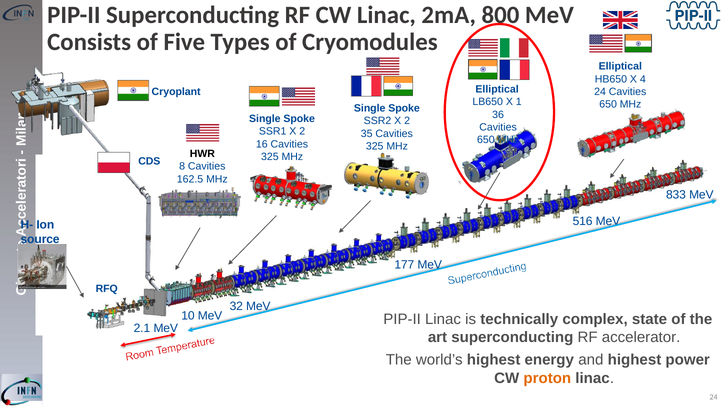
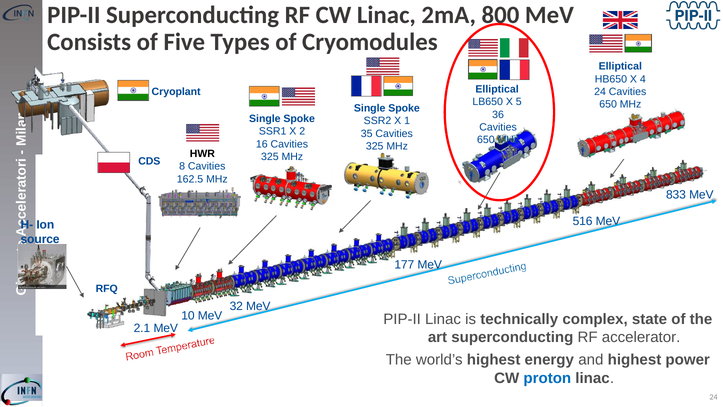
1: 1 -> 5
SSR2 X 2: 2 -> 1
proton colour: orange -> blue
